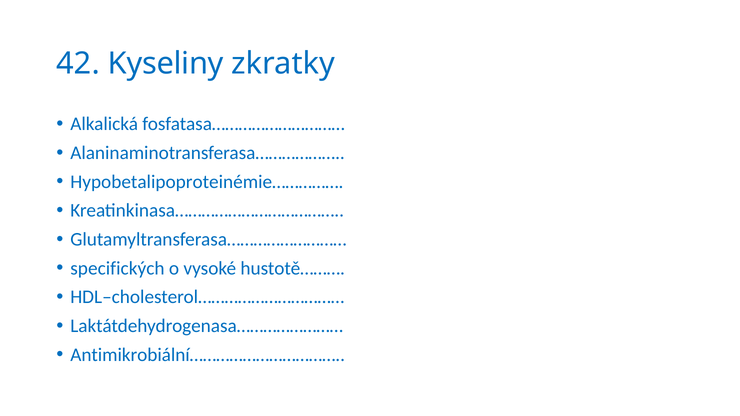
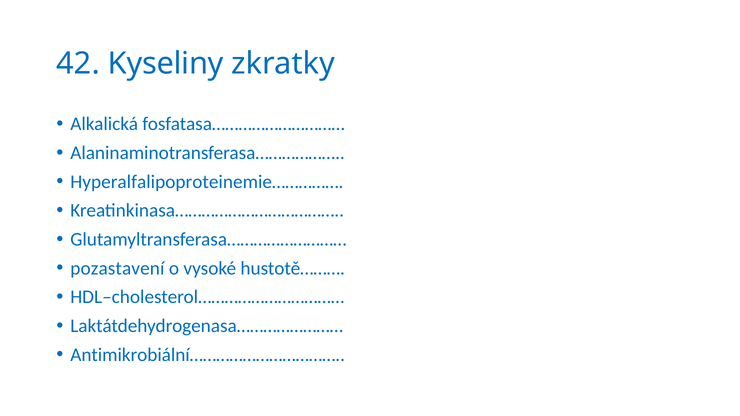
Hypobetalipoproteinémie……………: Hypobetalipoproteinémie…………… -> Hyperalfalipoproteinemie……………
specifických: specifických -> pozastavení
